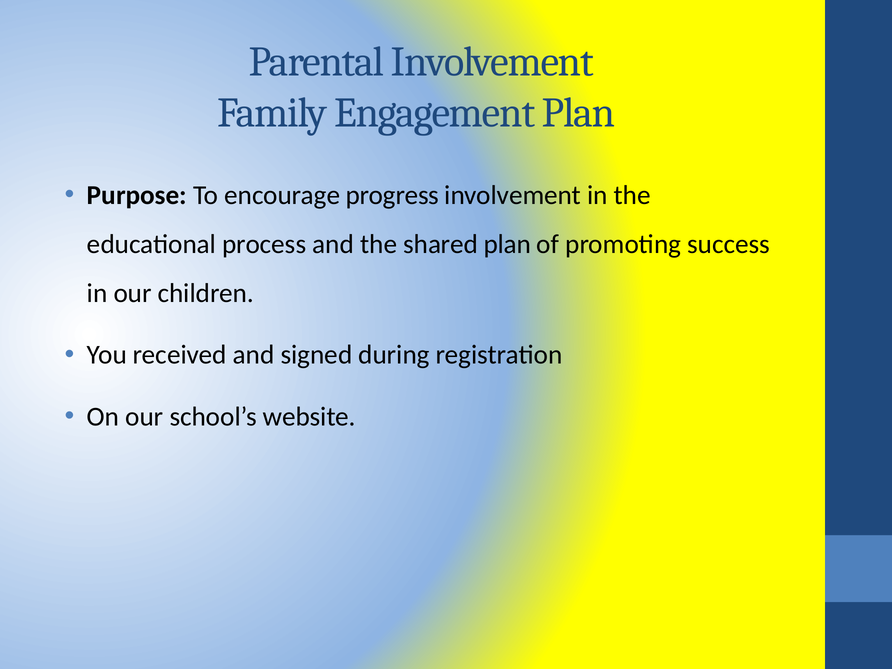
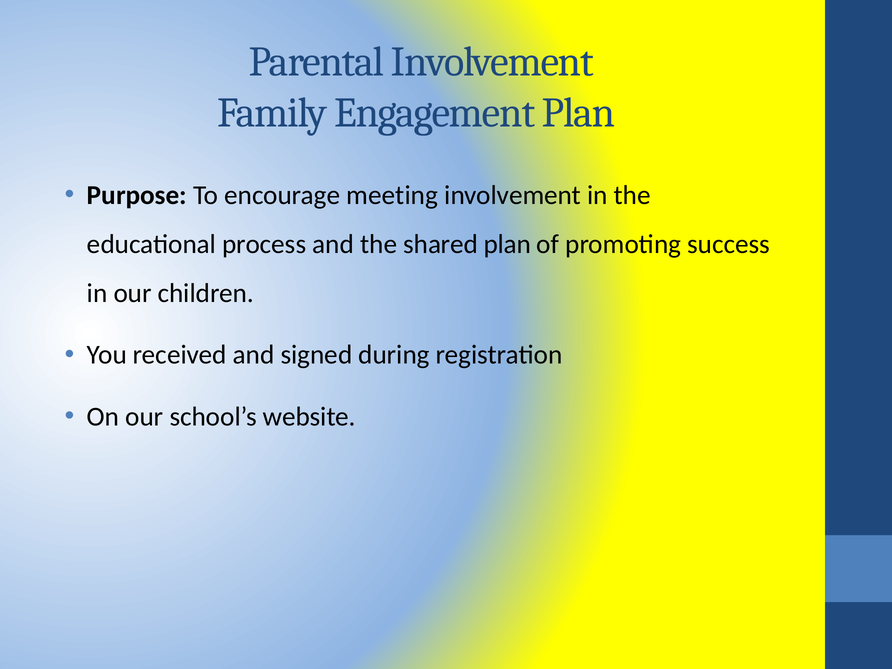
progress: progress -> meeting
